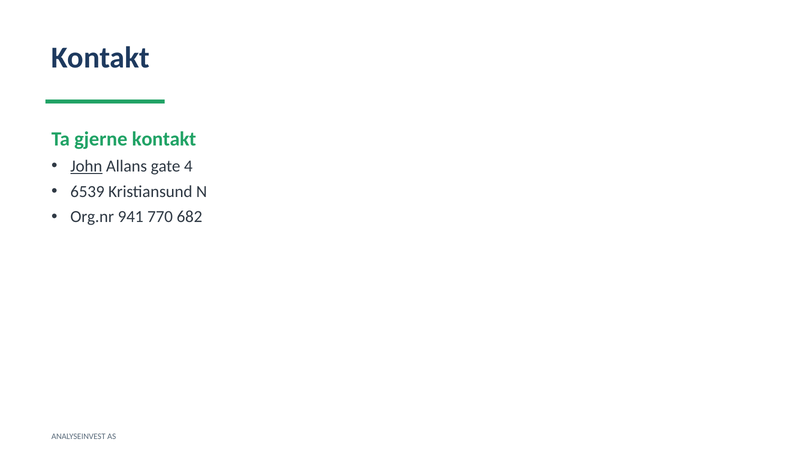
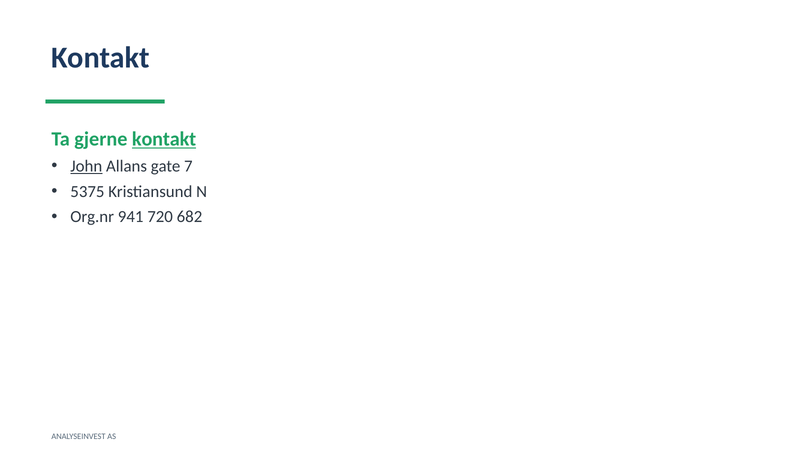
kontakt at (164, 139) underline: none -> present
4: 4 -> 7
6539: 6539 -> 5375
770: 770 -> 720
